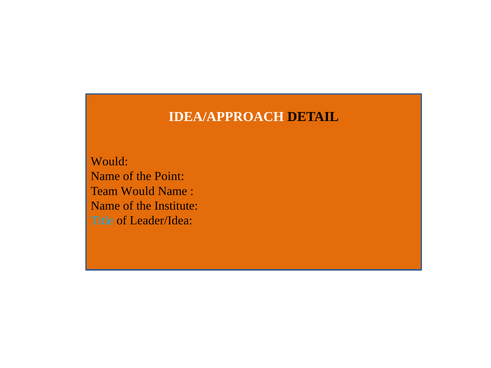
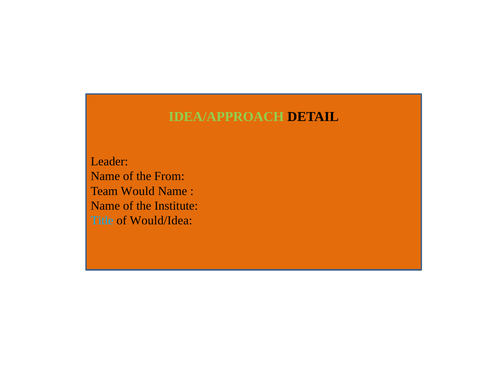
IDEA/APPROACH colour: white -> light green
Would at (109, 162): Would -> Leader
Point: Point -> From
Leader/Idea: Leader/Idea -> Would/Idea
